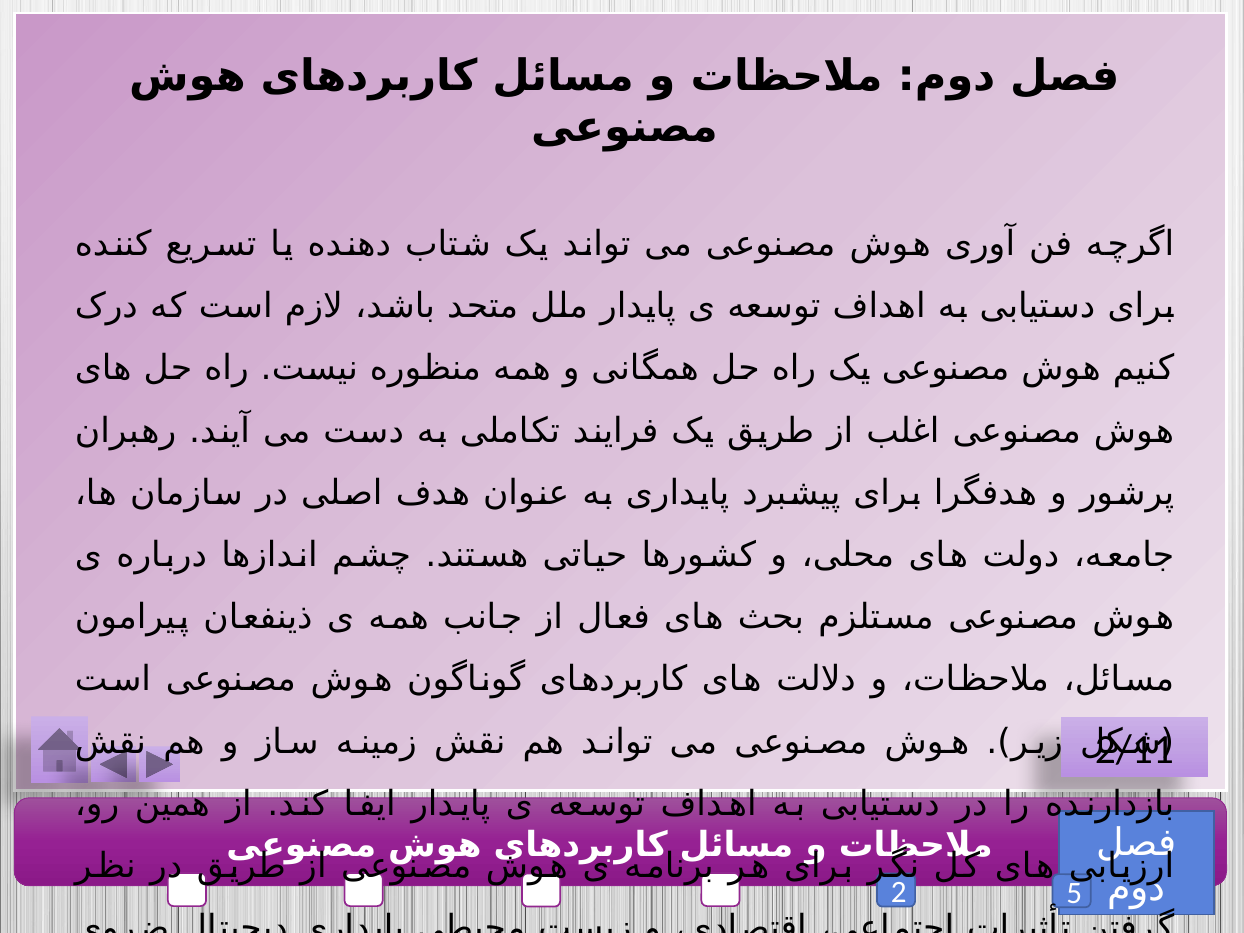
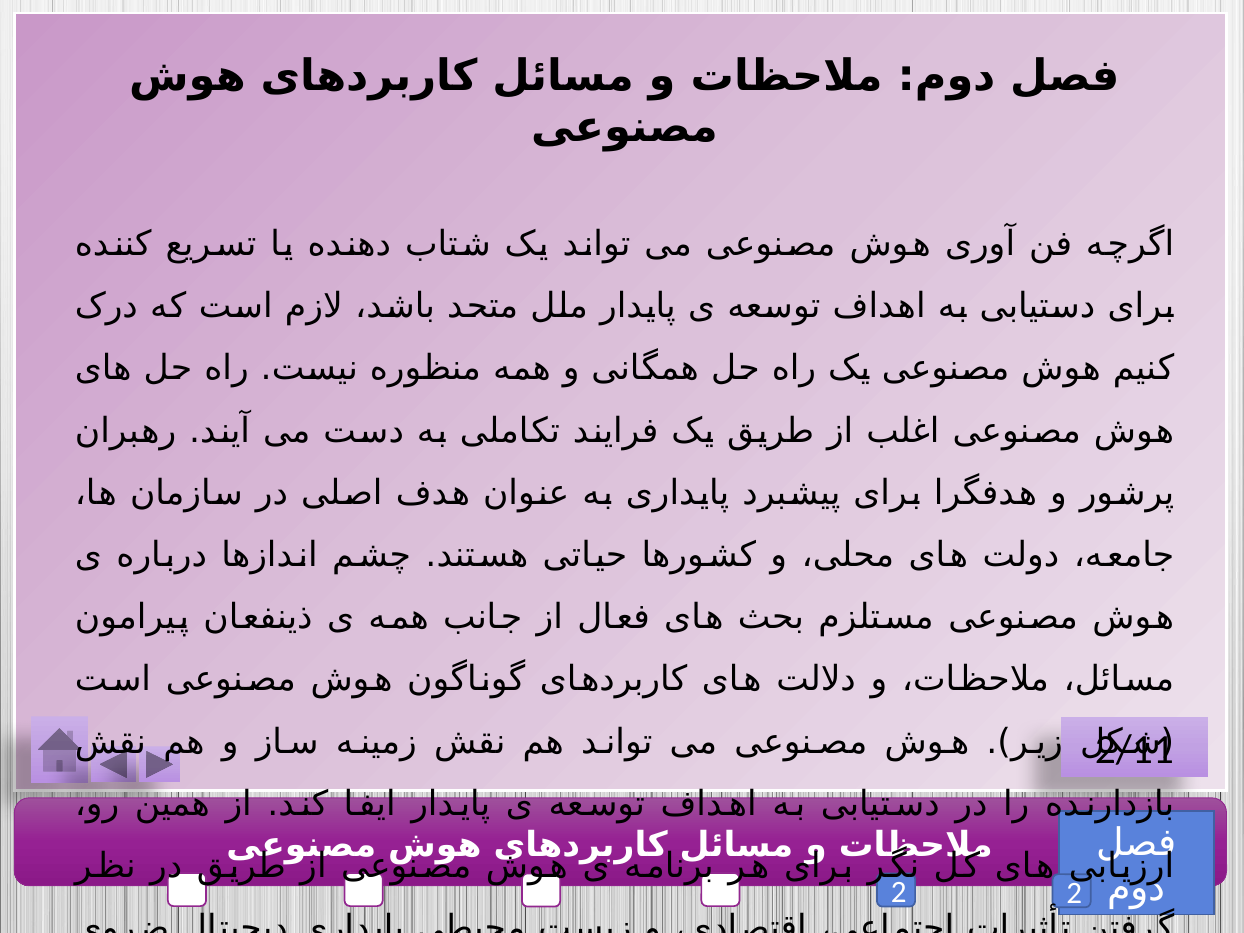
2 5: 5 -> 2
